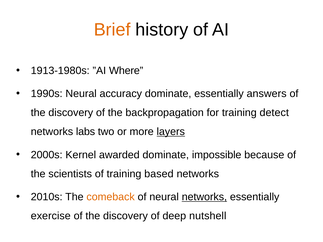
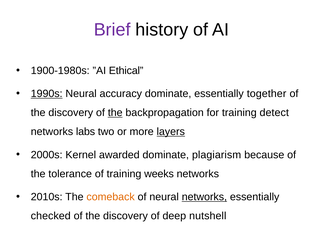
Brief colour: orange -> purple
1913-1980s: 1913-1980s -> 1900-1980s
Where: Where -> Ethical
1990s underline: none -> present
answers: answers -> together
the at (115, 113) underline: none -> present
impossible: impossible -> plagiarism
scientists: scientists -> tolerance
based: based -> weeks
exercise: exercise -> checked
